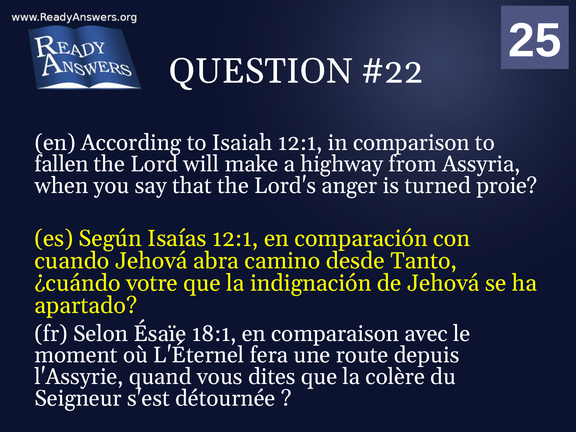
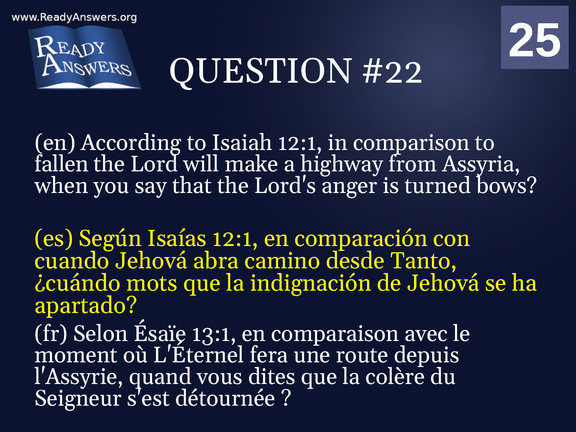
proie: proie -> bows
votre: votre -> mots
18:1: 18:1 -> 13:1
